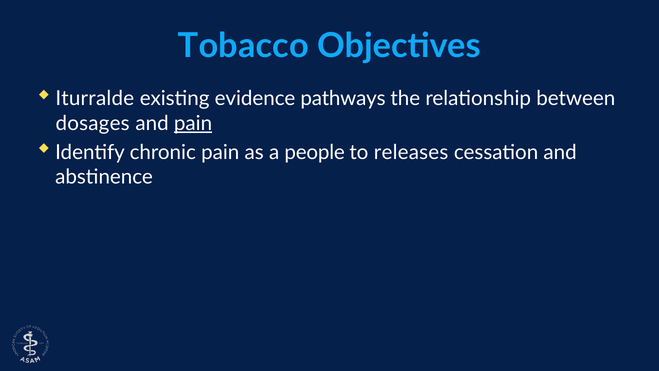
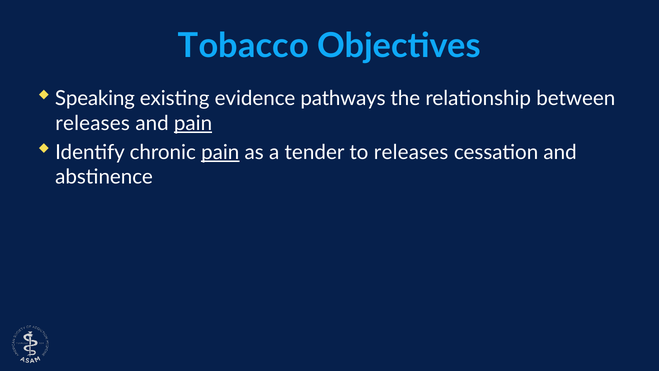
Iturralde: Iturralde -> Speaking
dosages at (93, 123): dosages -> releases
pain at (220, 152) underline: none -> present
people: people -> tender
